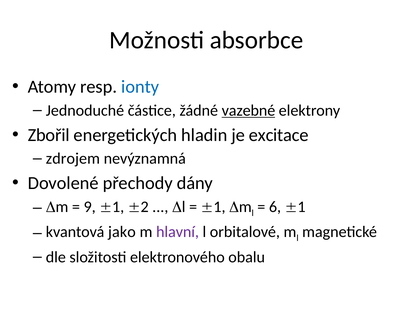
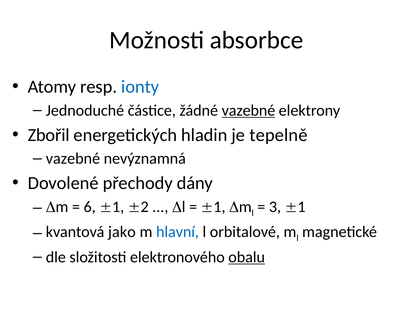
excitace: excitace -> tepelně
zdrojem at (73, 159): zdrojem -> vazebné
9: 9 -> 6
6: 6 -> 3
hlavní colour: purple -> blue
obalu underline: none -> present
